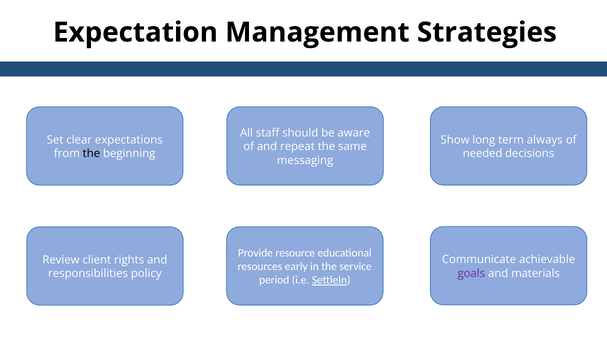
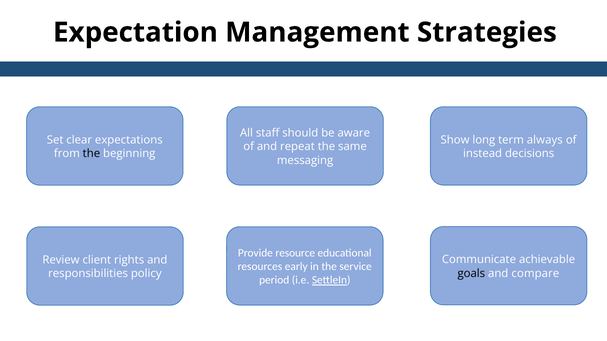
needed: needed -> instead
goals colour: purple -> black
materials: materials -> compare
